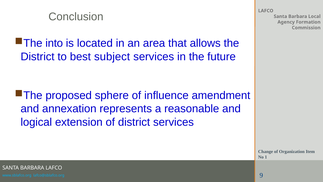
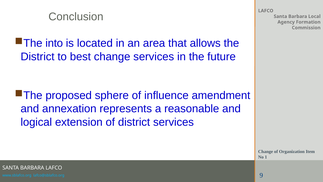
best subject: subject -> change
